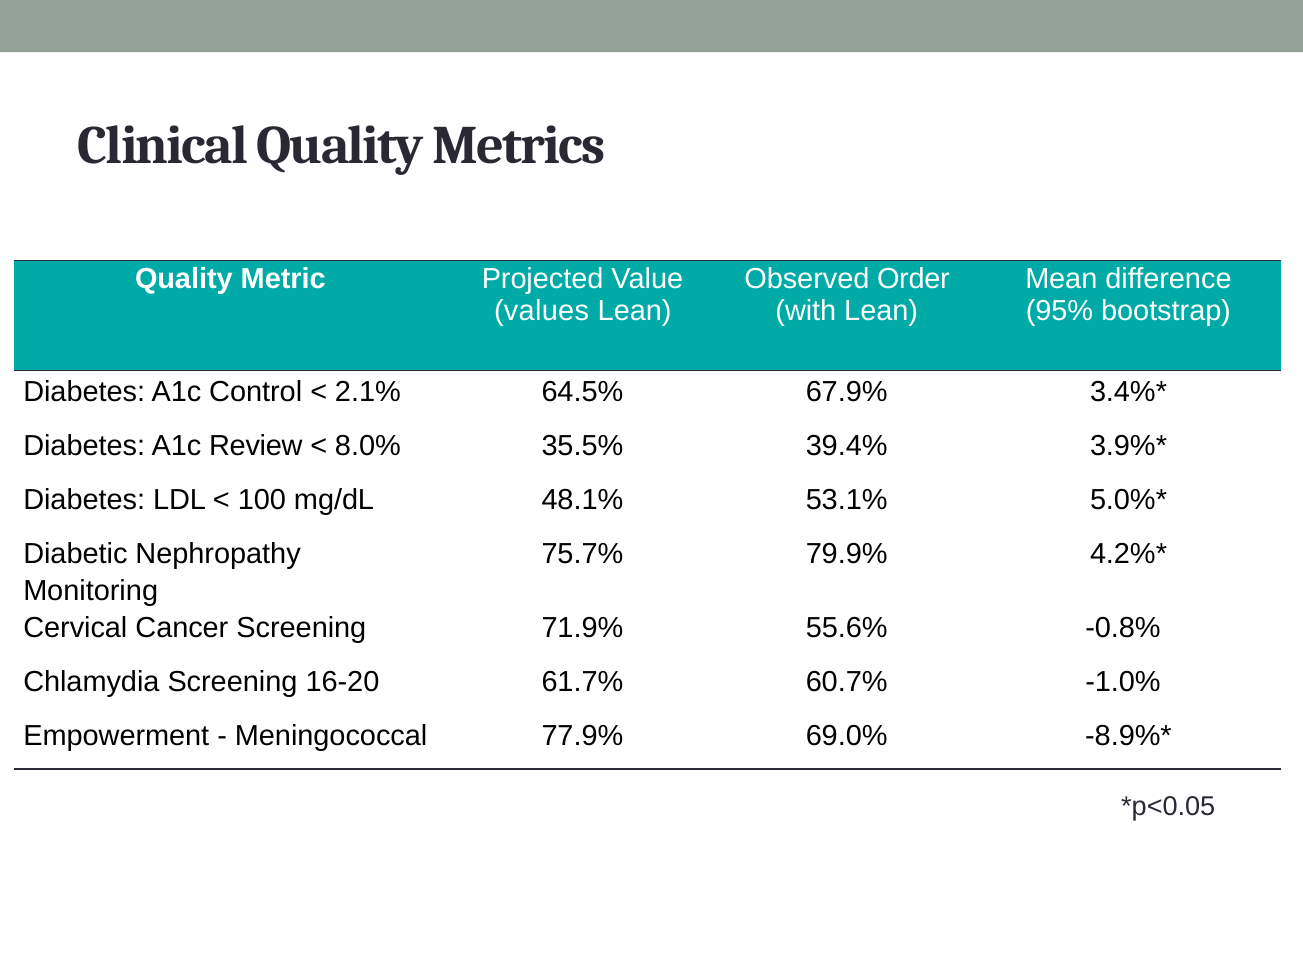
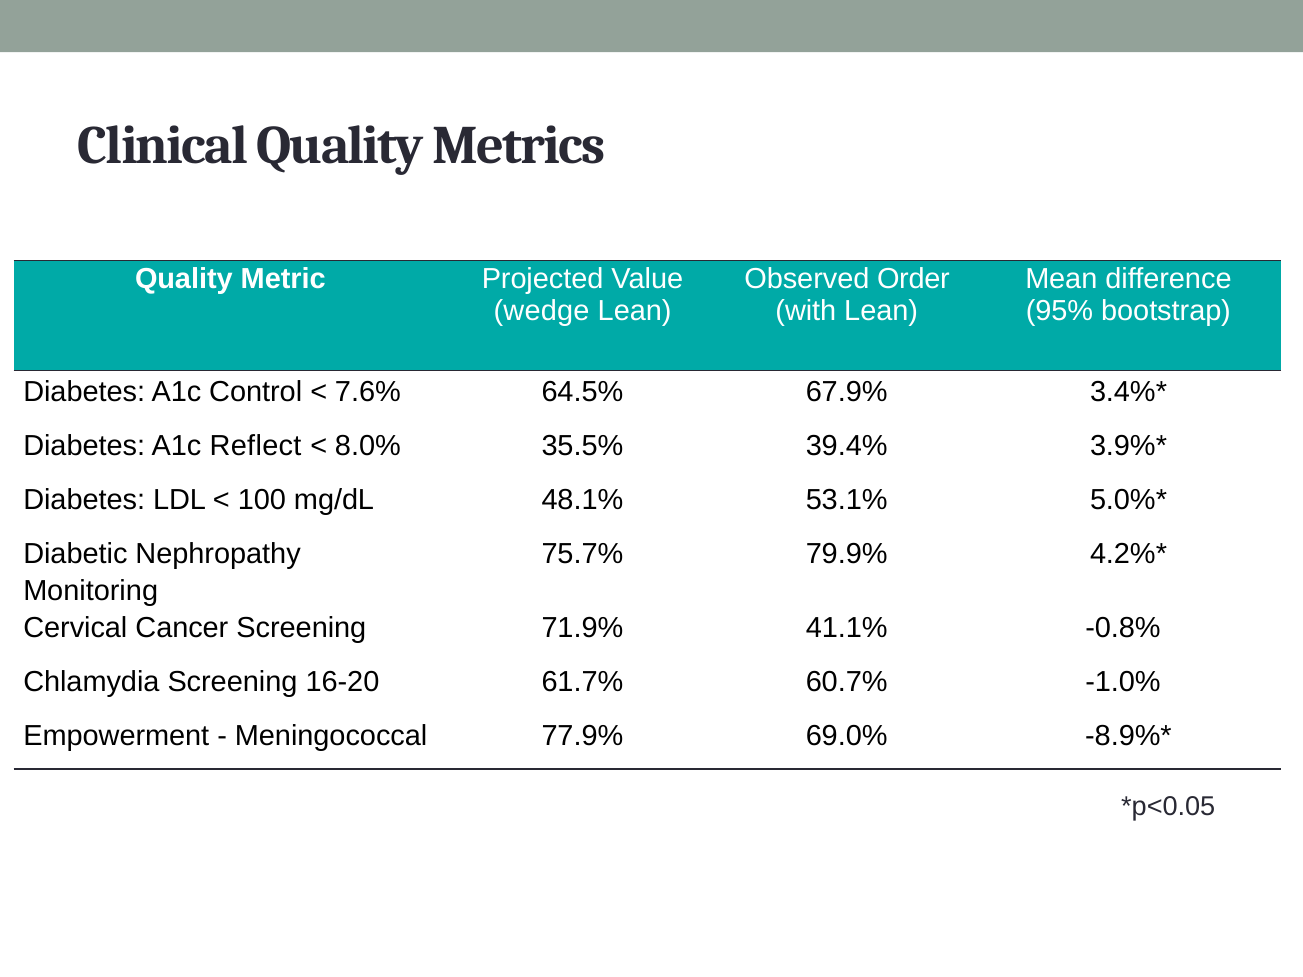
values: values -> wedge
2.1%: 2.1% -> 7.6%
Review: Review -> Reflect
55.6%: 55.6% -> 41.1%
